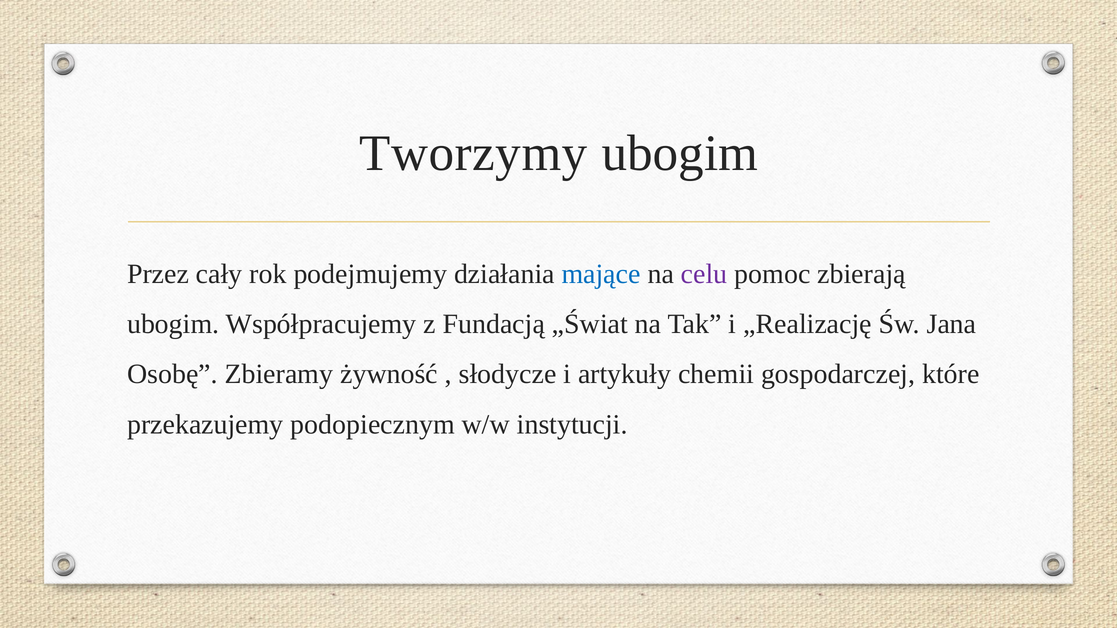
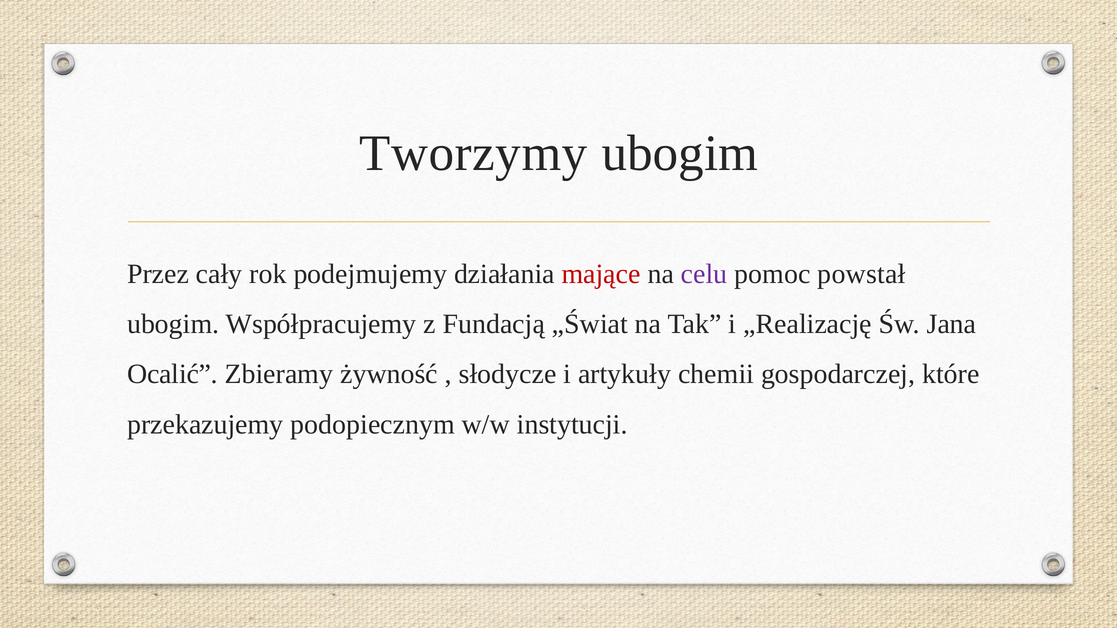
mające colour: blue -> red
zbierają: zbierają -> powstał
Osobę: Osobę -> Ocalić
